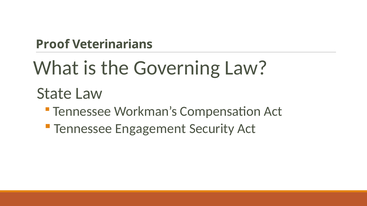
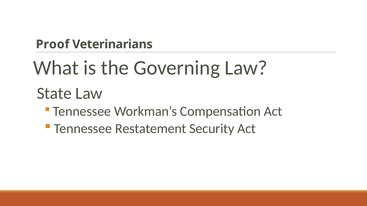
Engagement: Engagement -> Restatement
